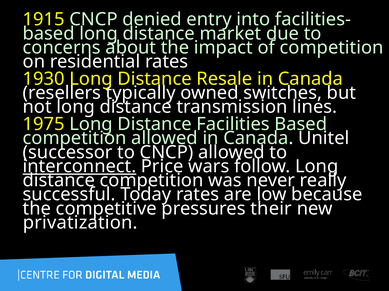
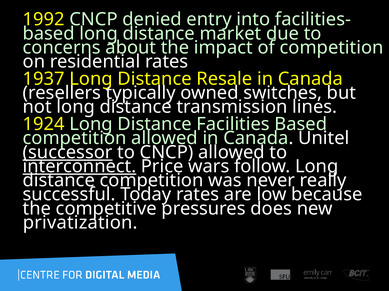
1915: 1915 -> 1992
1930: 1930 -> 1937
1975: 1975 -> 1924
successor underline: none -> present
their: their -> does
